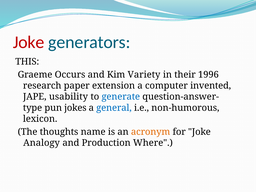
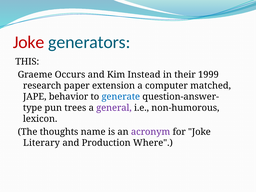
Variety: Variety -> Instead
1996: 1996 -> 1999
invented: invented -> matched
usability: usability -> behavior
jokes: jokes -> trees
general colour: blue -> purple
acronym colour: orange -> purple
Analogy: Analogy -> Literary
